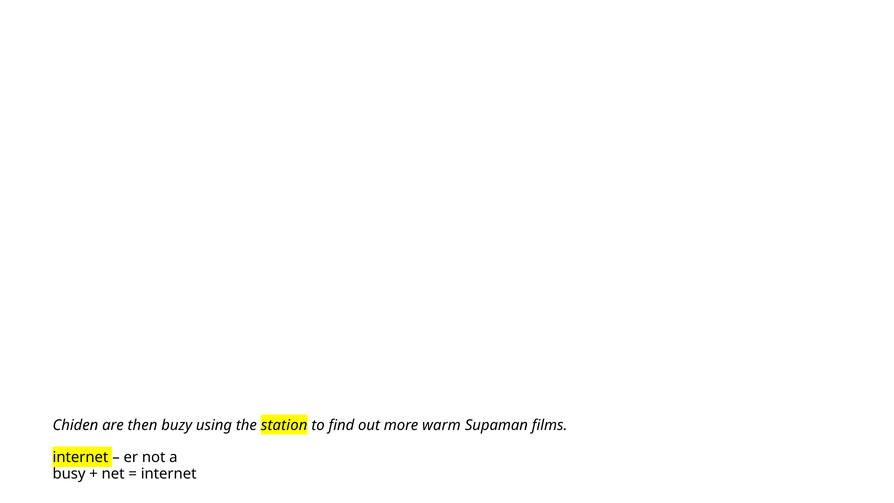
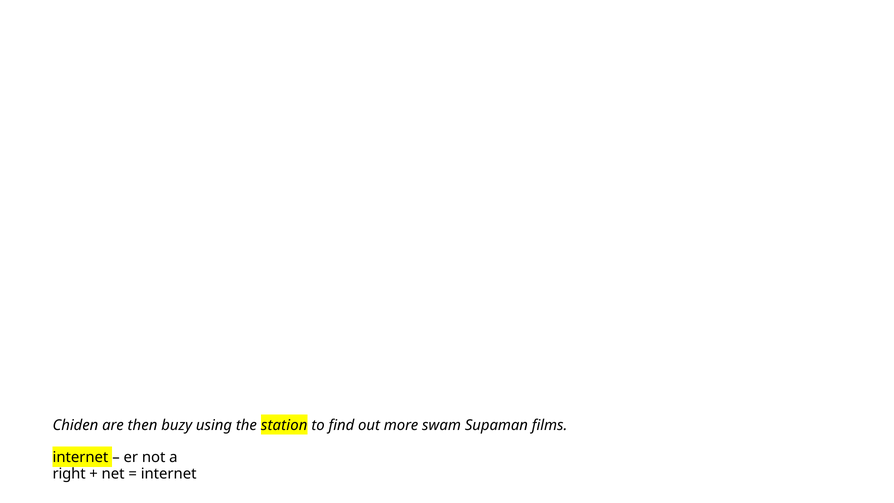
warm: warm -> swam
busy: busy -> right
